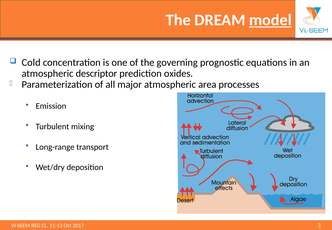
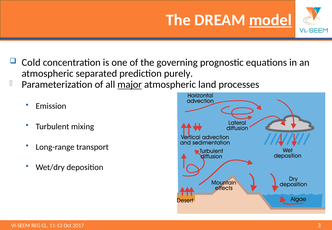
descriptor: descriptor -> separated
oxides: oxides -> purely
major underline: none -> present
area: area -> land
